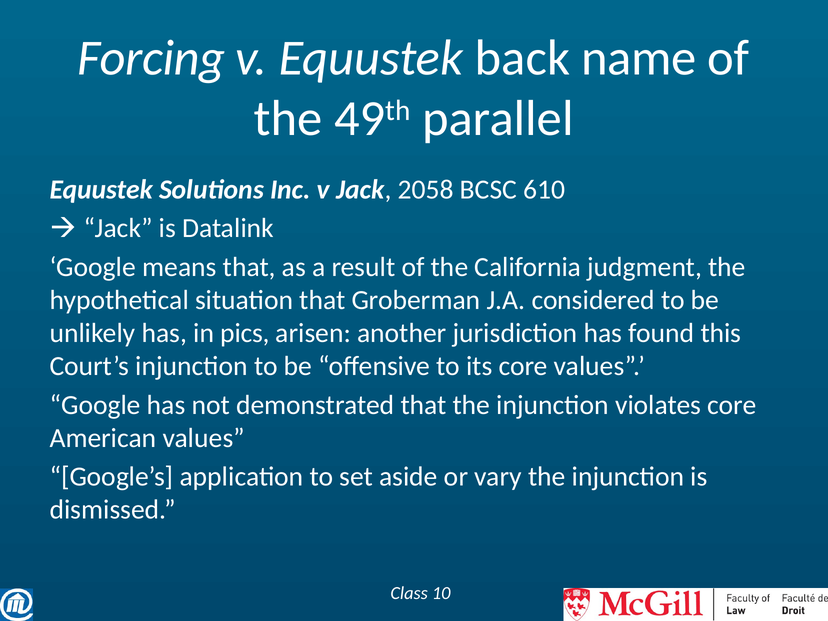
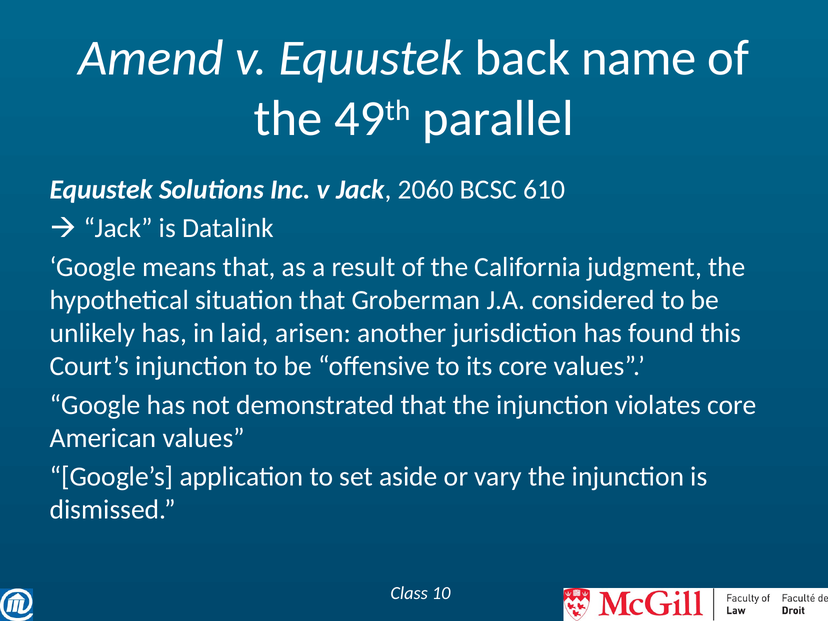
Forcing: Forcing -> Amend
2058: 2058 -> 2060
pics: pics -> laid
